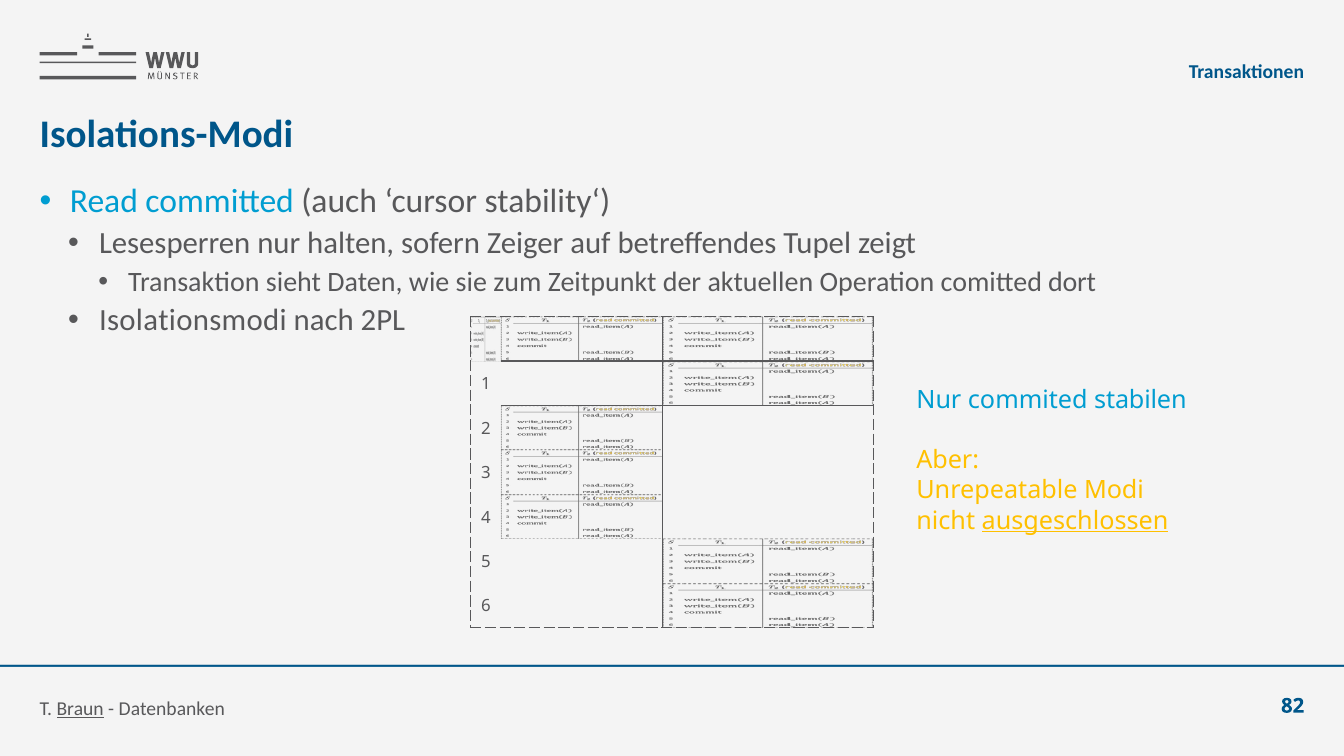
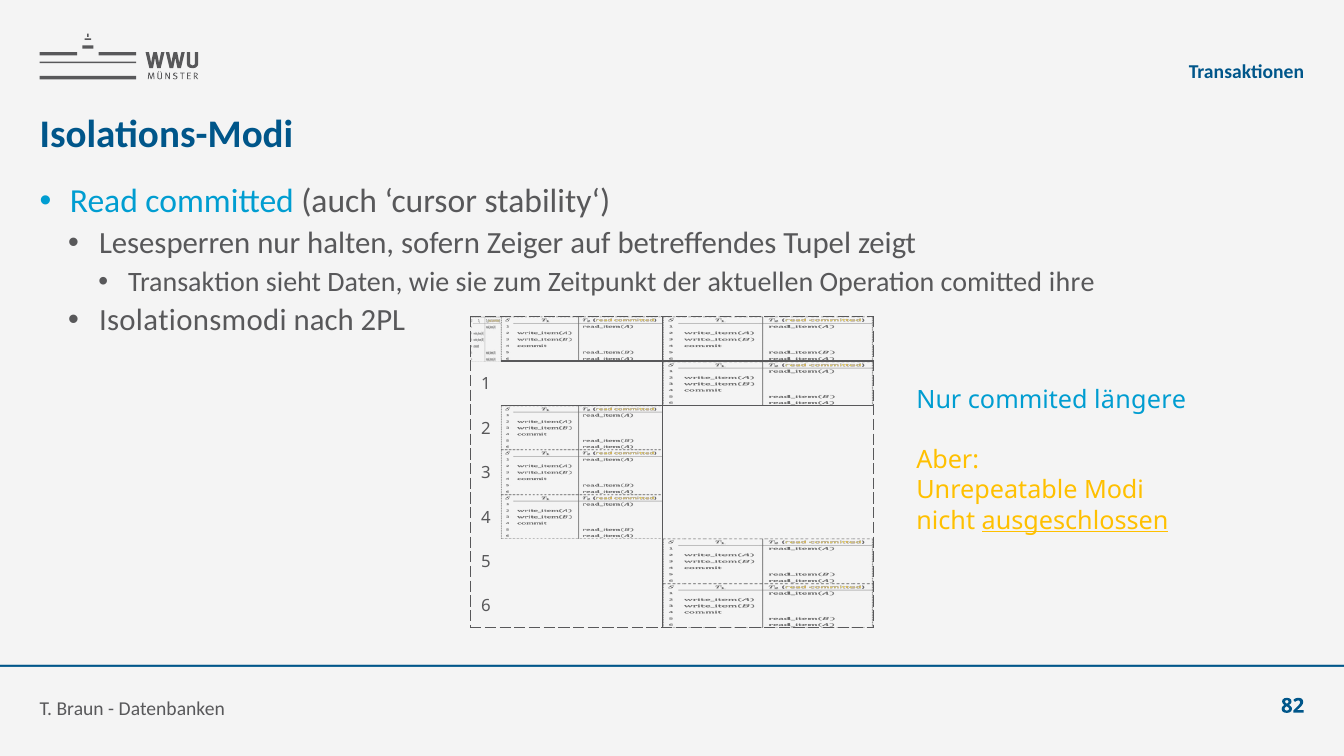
dort: dort -> ihre
stabilen: stabilen -> längere
Braun underline: present -> none
